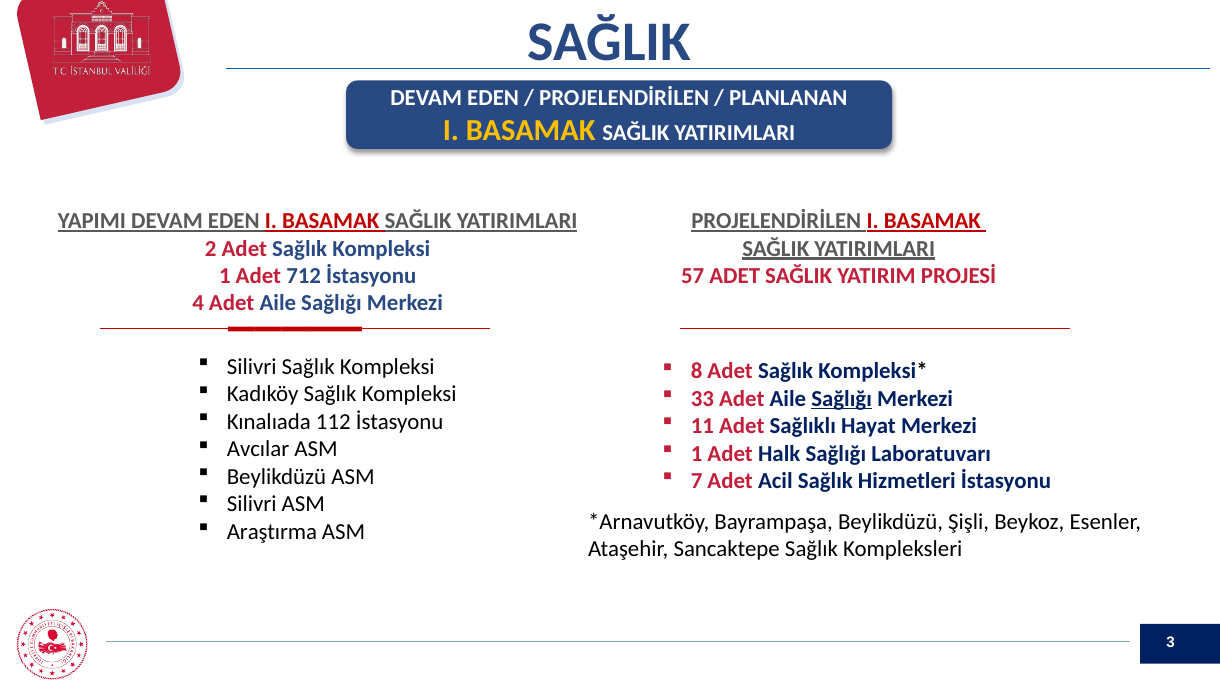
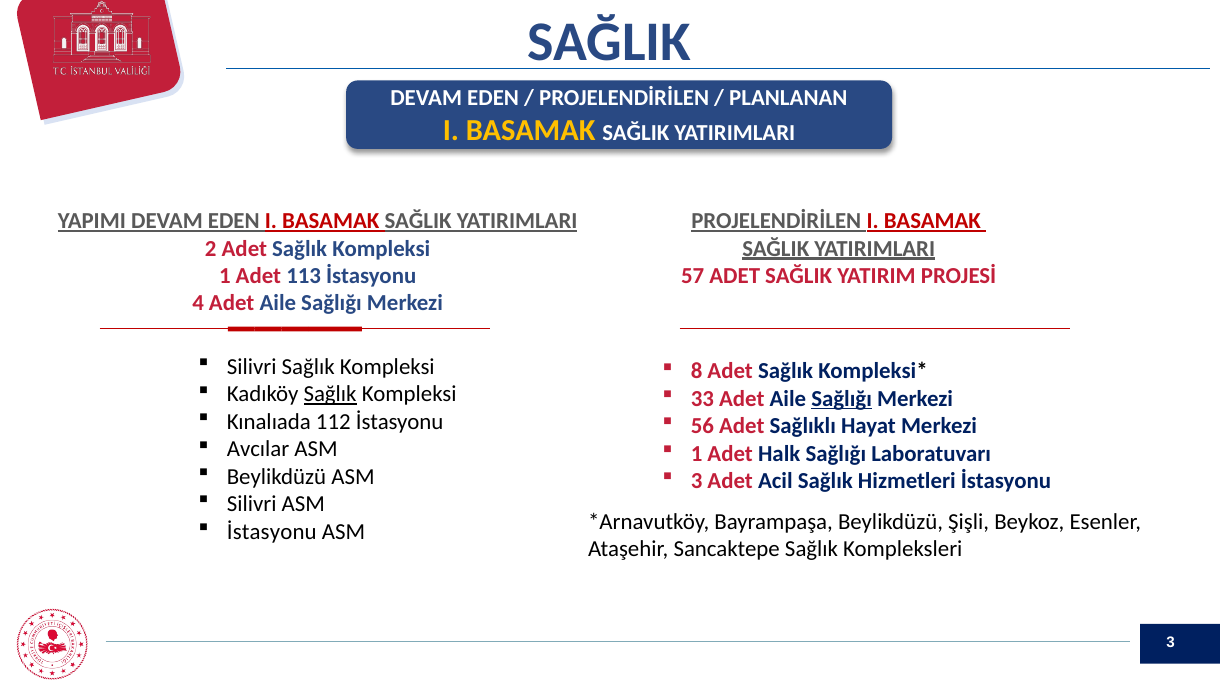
712: 712 -> 113
Sağlık at (330, 394) underline: none -> present
11: 11 -> 56
7 at (697, 481): 7 -> 3
Araştırma at (272, 532): Araştırma -> İstasyonu
